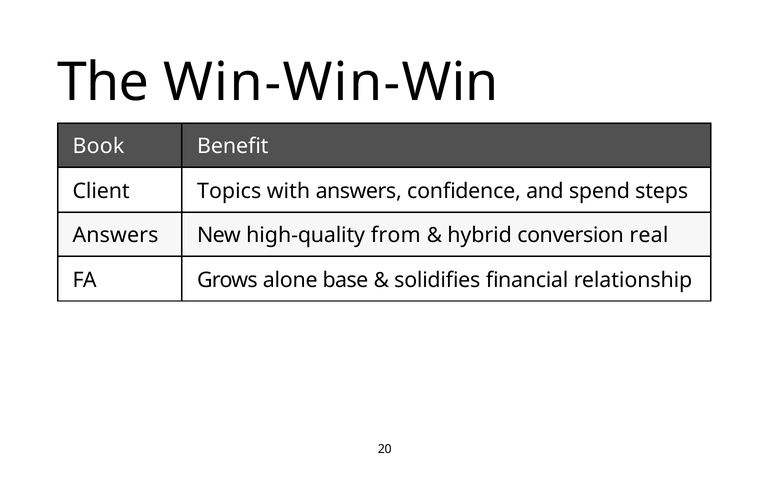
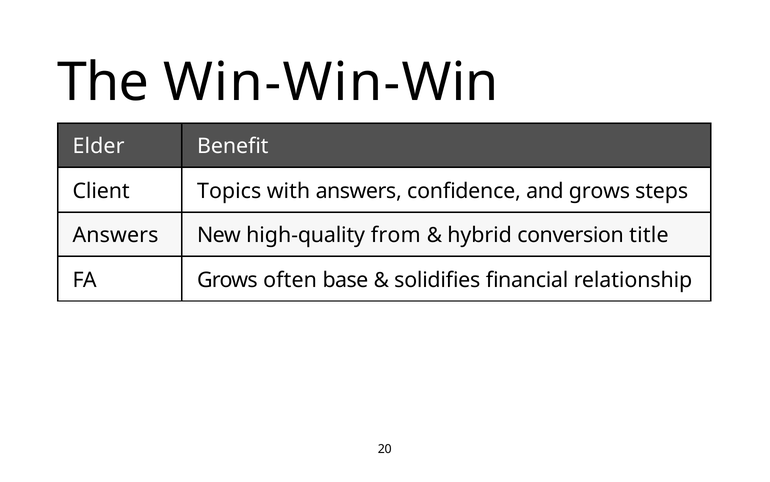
Book: Book -> Elder
and spend: spend -> grows
real: real -> title
alone: alone -> often
